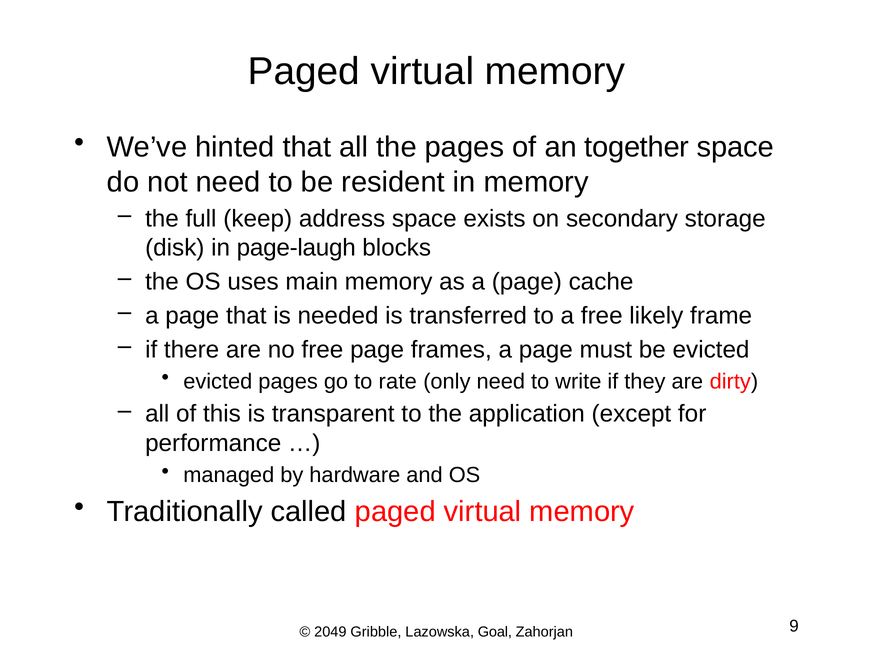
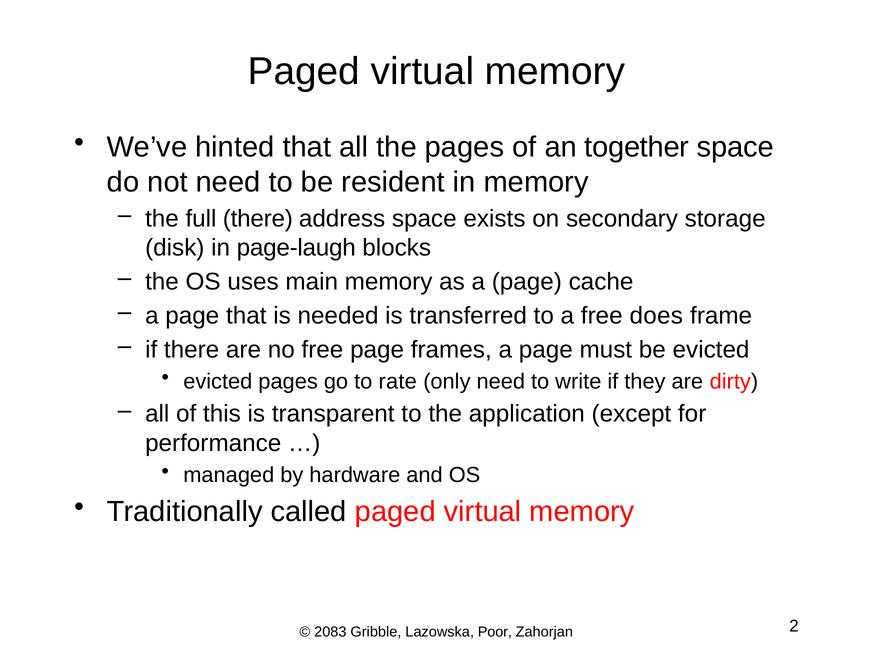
full keep: keep -> there
likely: likely -> does
2049: 2049 -> 2083
Goal: Goal -> Poor
9: 9 -> 2
